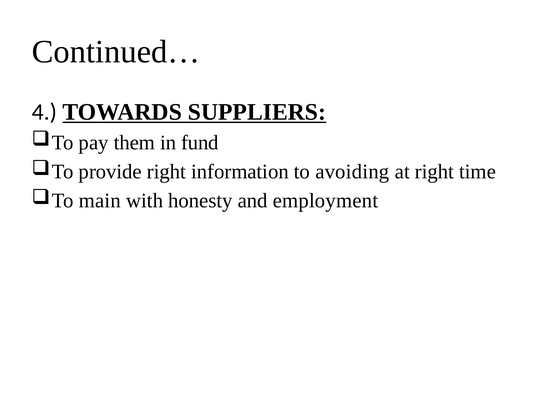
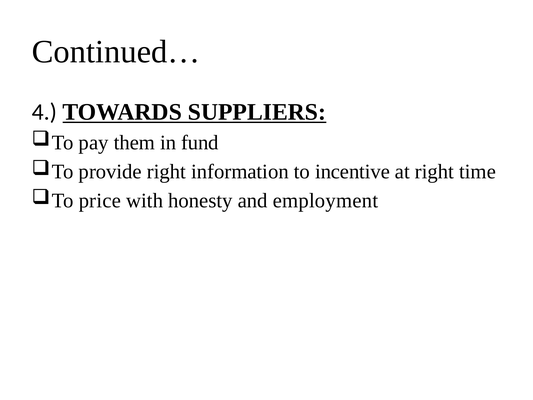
avoiding: avoiding -> incentive
main: main -> price
